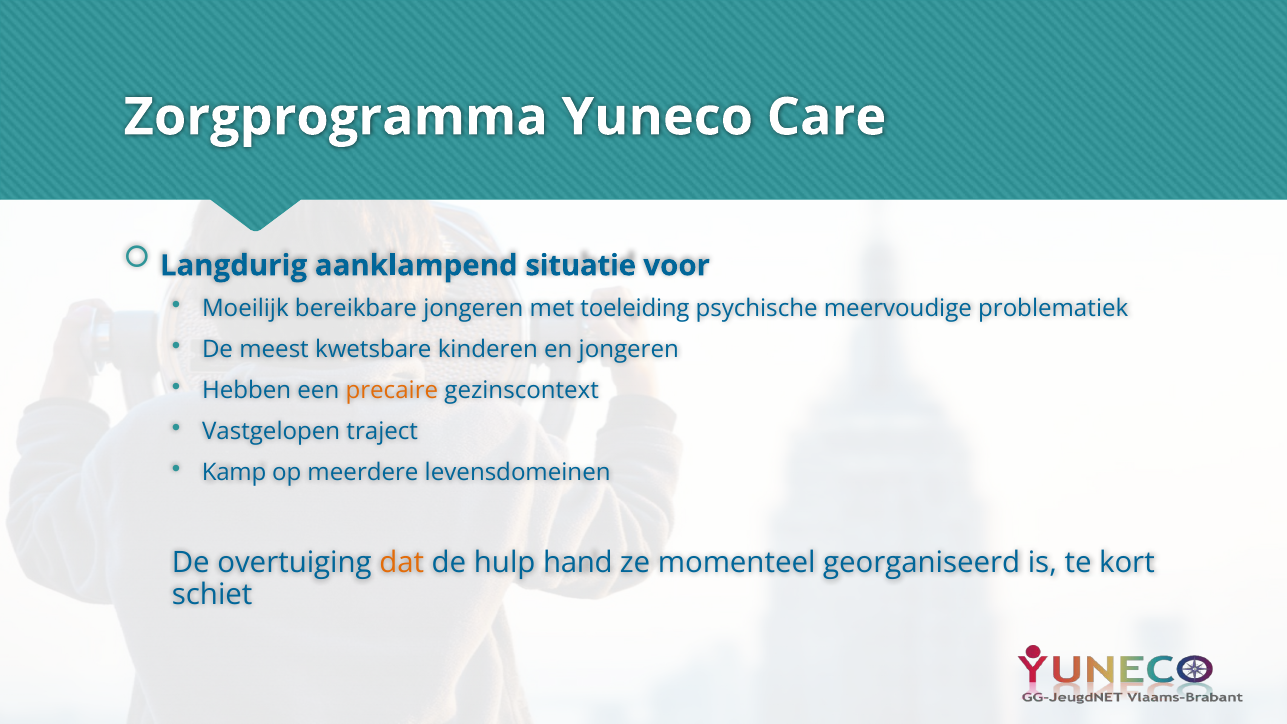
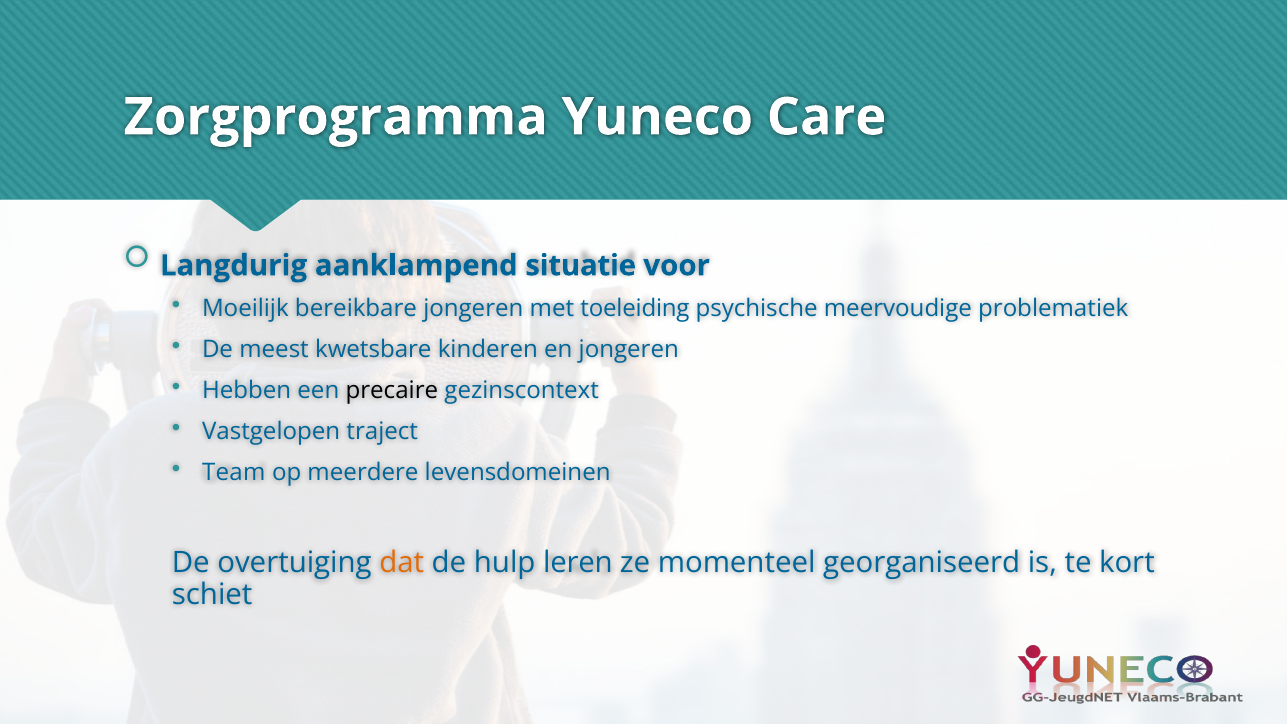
precaire colour: orange -> black
Kamp: Kamp -> Team
hand: hand -> leren
